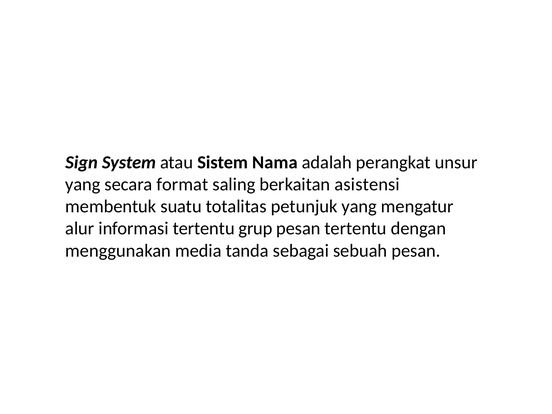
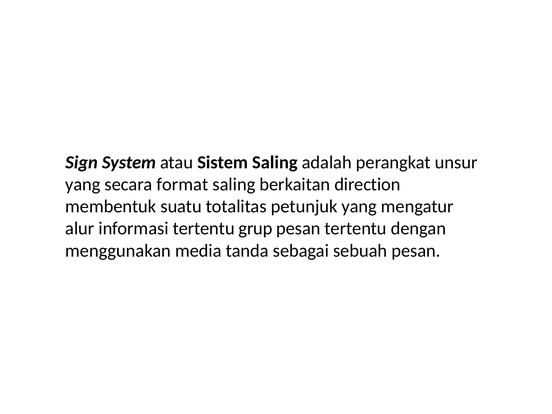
Sistem Nama: Nama -> Saling
asistensi: asistensi -> direction
